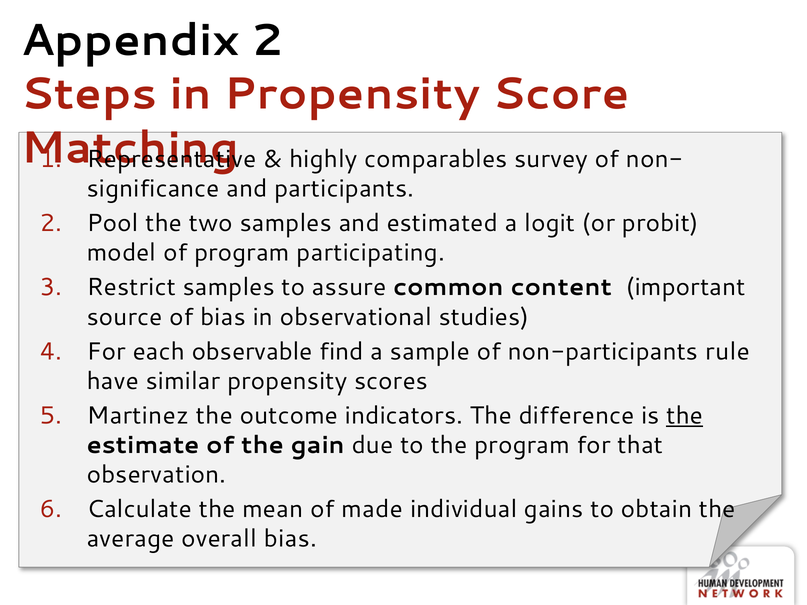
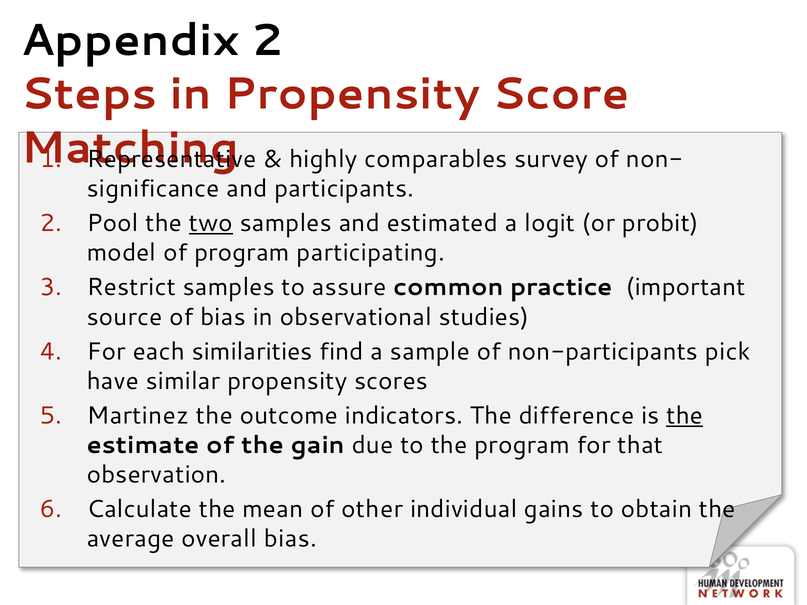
two underline: none -> present
content: content -> practice
observable: observable -> similarities
rule: rule -> pick
made: made -> other
